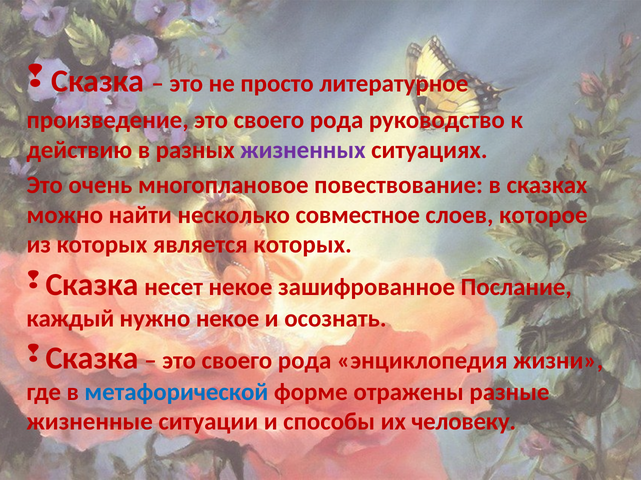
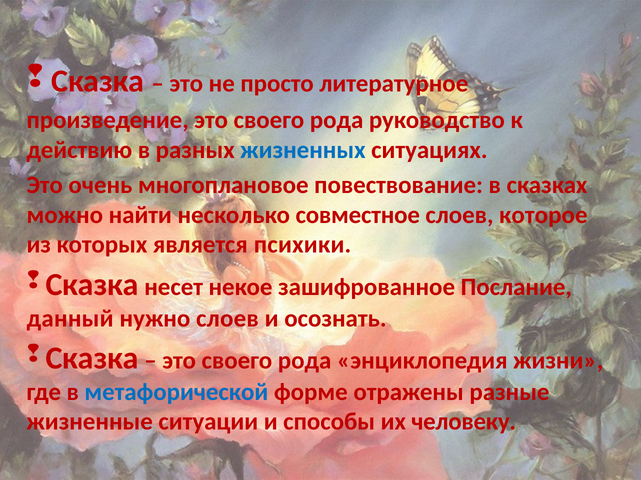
жизненных colour: purple -> blue
является которых: которых -> психики
каждый: каждый -> данный
нужно некое: некое -> слоев
